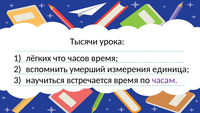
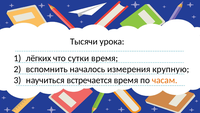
часов: часов -> сутки
умерший: умерший -> началось
единица: единица -> крупную
часам colour: purple -> orange
